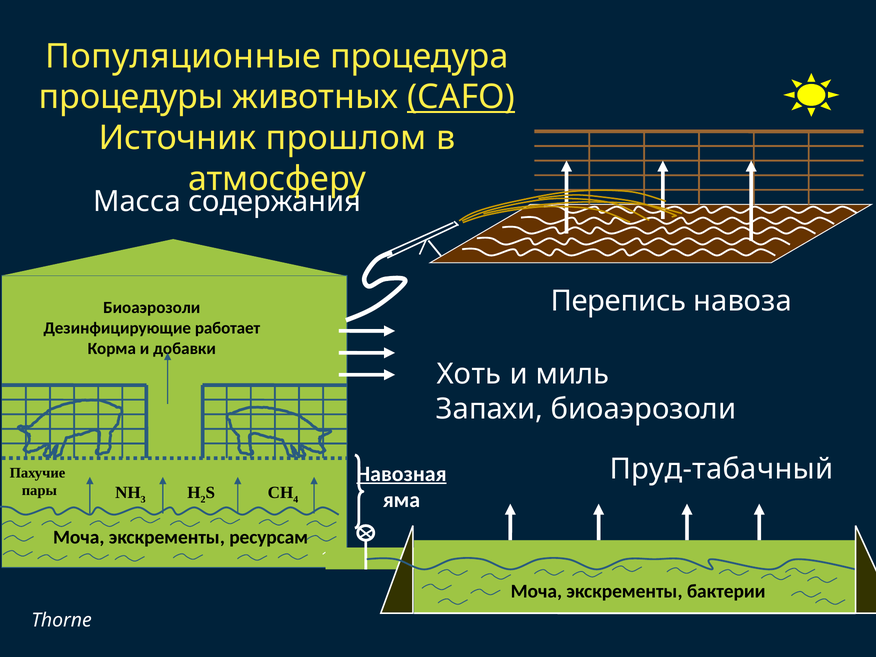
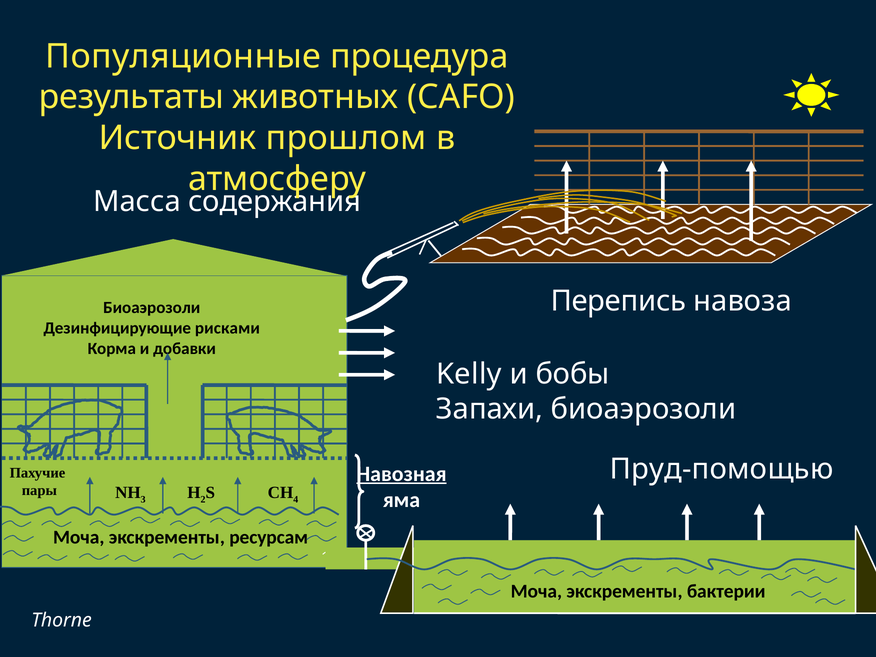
процедуры: процедуры -> результаты
CAFO underline: present -> none
работает: работает -> рисками
Хоть: Хоть -> Kelly
миль: миль -> бобы
Пруд-табачный: Пруд-табачный -> Пруд-помощью
